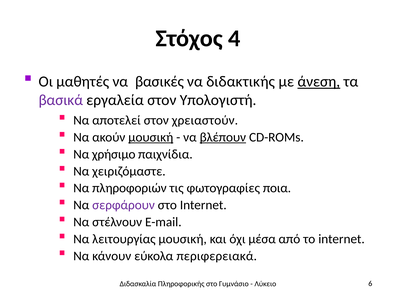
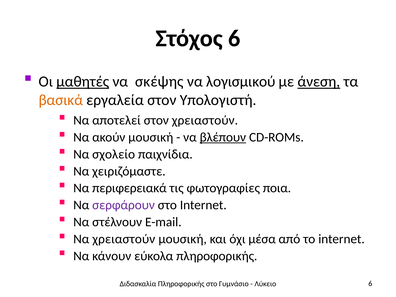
Στόχος 4: 4 -> 6
μαθητές underline: none -> present
βασικές: βασικές -> σκέψης
διδακτικής: διδακτικής -> λογισμικού
βασικά colour: purple -> orange
μουσική at (151, 137) underline: present -> none
χρήσιμο: χρήσιμο -> σχολείο
πληροφοριών: πληροφοριών -> περιφερειακά
Να λειτουργίας: λειτουργίας -> χρειαστούν
εύκολα περιφερειακά: περιφερειακά -> πληροφορικής
